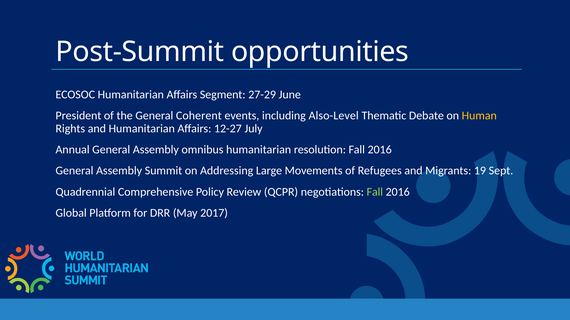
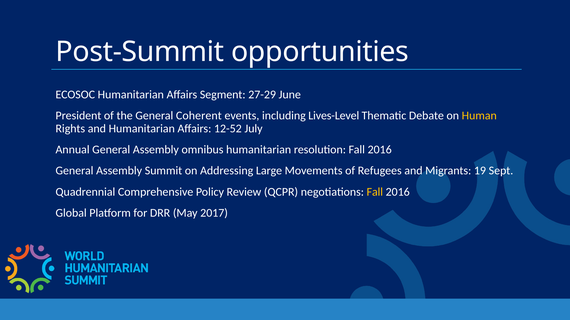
Also-Level: Also-Level -> Lives-Level
12-27: 12-27 -> 12-52
Fall at (375, 192) colour: light green -> yellow
